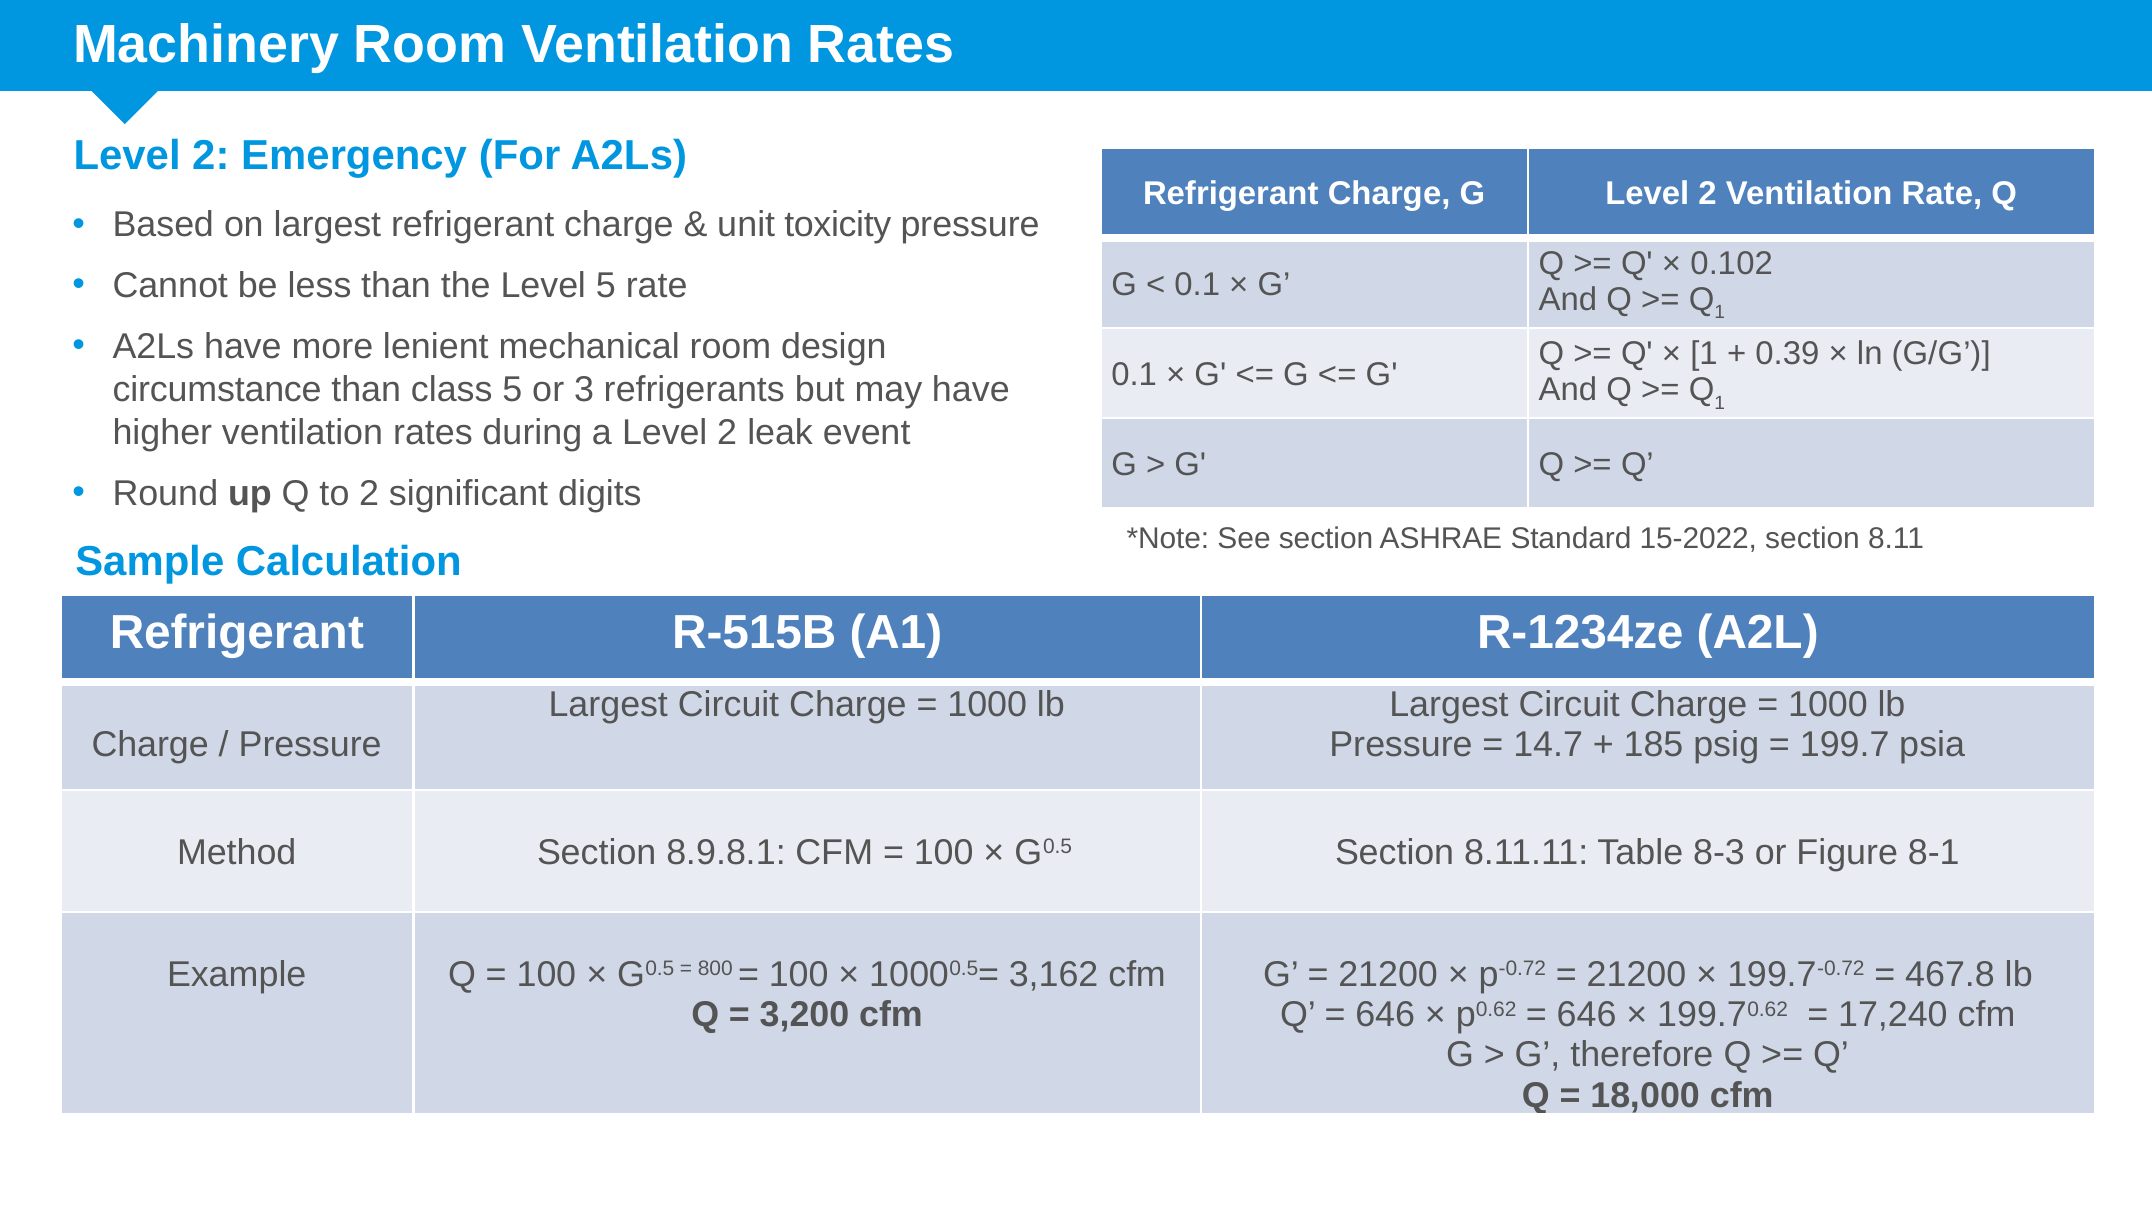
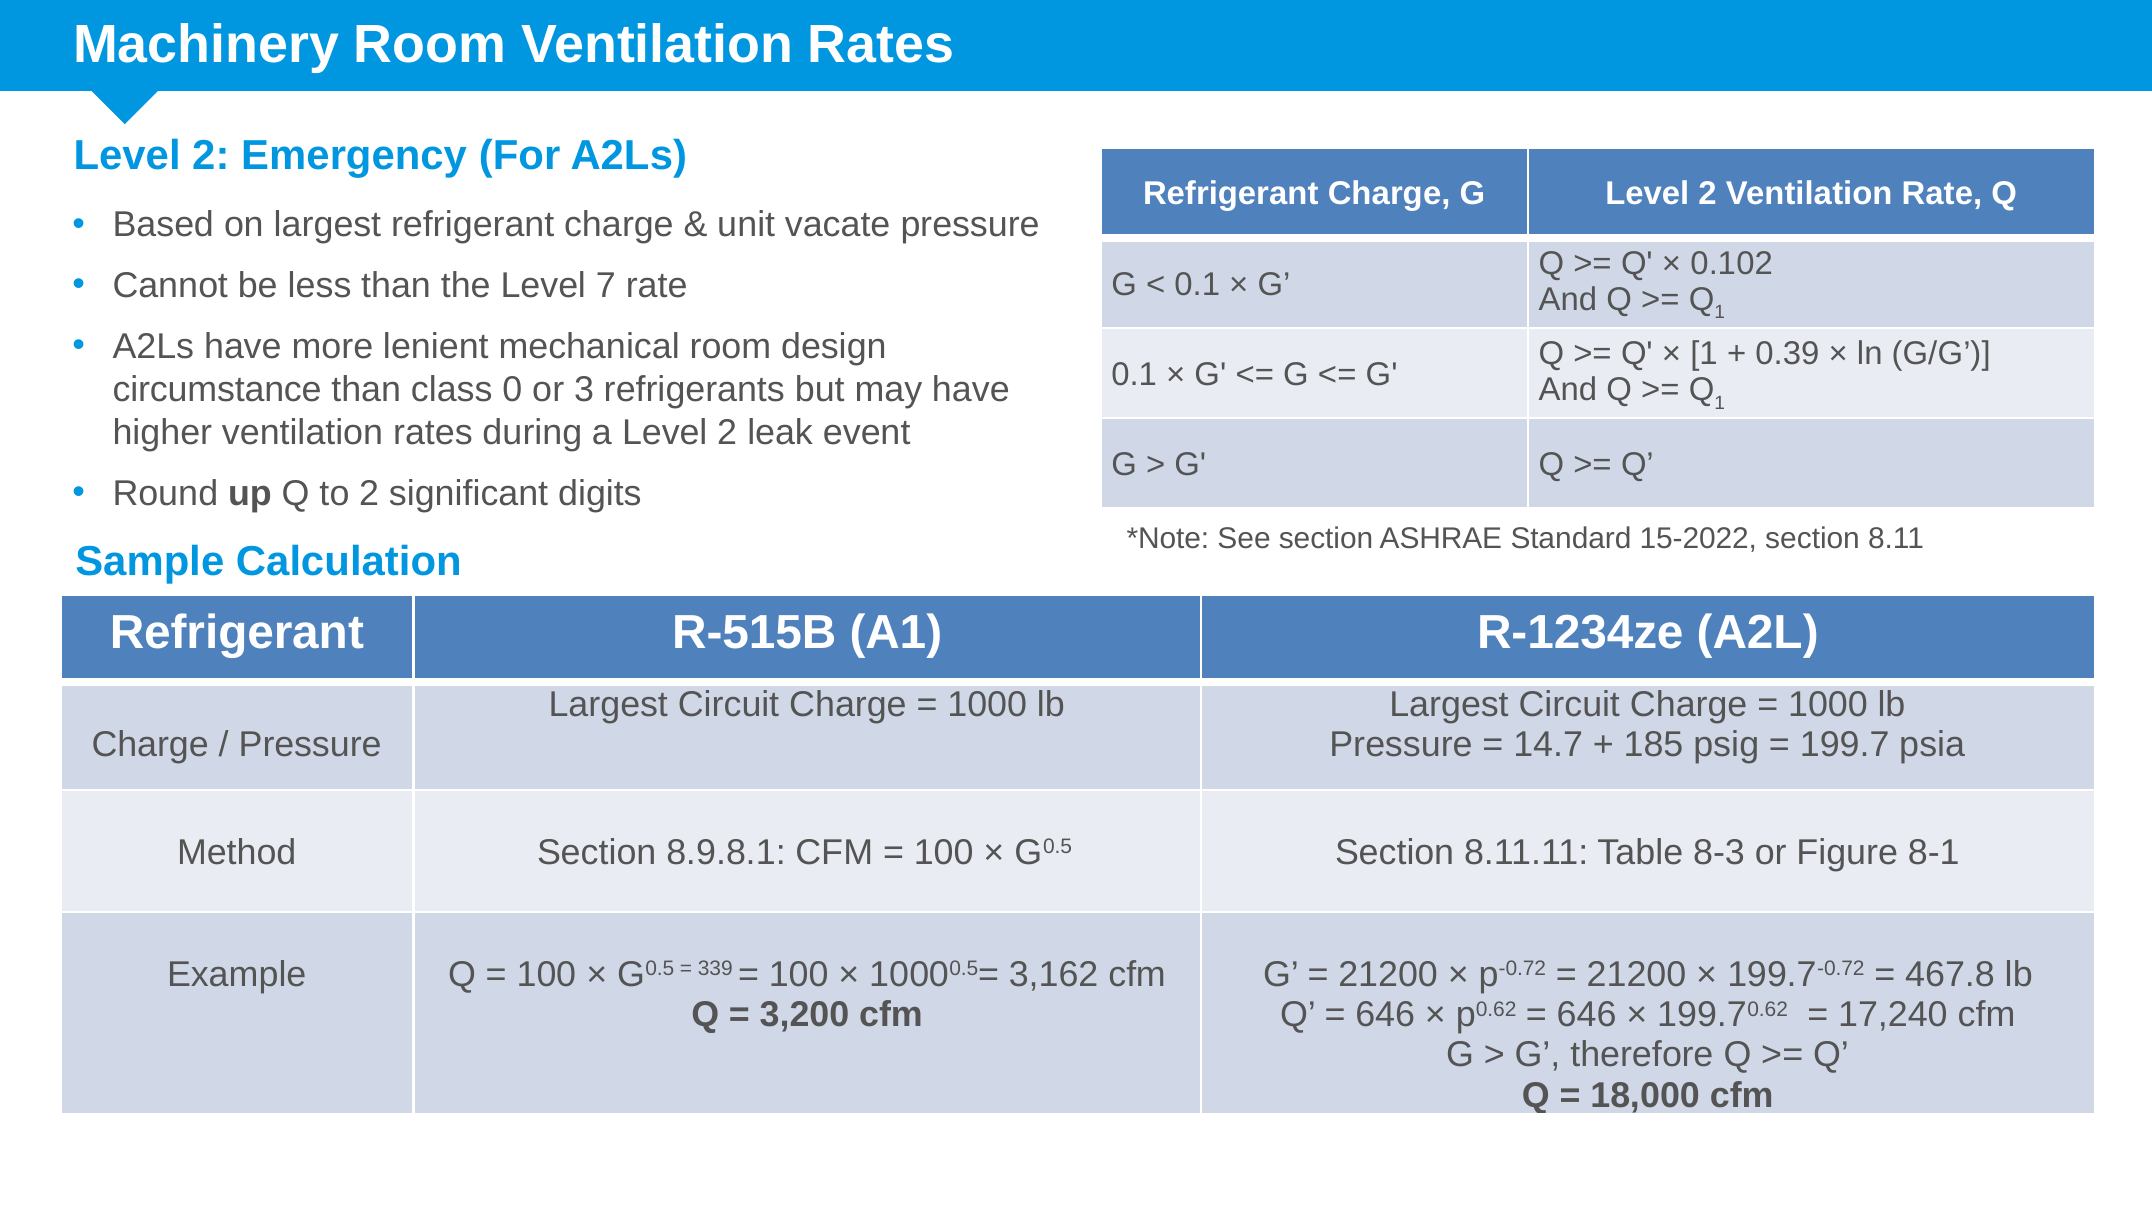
toxicity: toxicity -> vacate
Level 5: 5 -> 7
class 5: 5 -> 0
800: 800 -> 339
